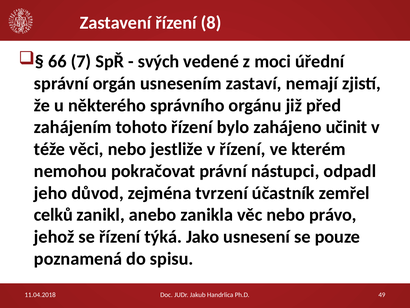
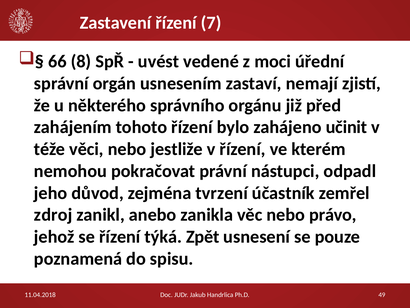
8: 8 -> 7
7: 7 -> 8
svých: svých -> uvést
celků: celků -> zdroj
Jako: Jako -> Zpět
